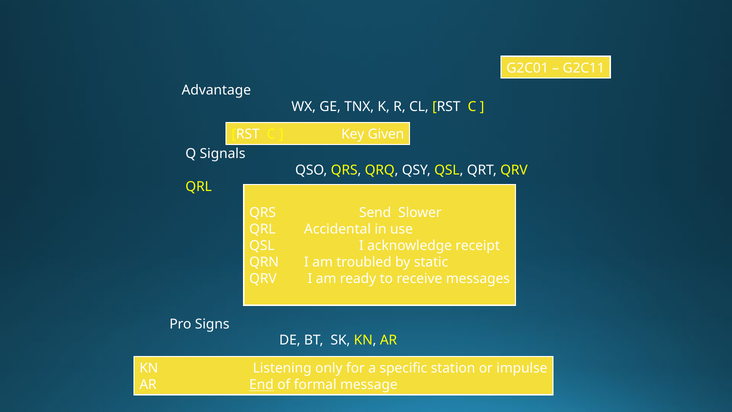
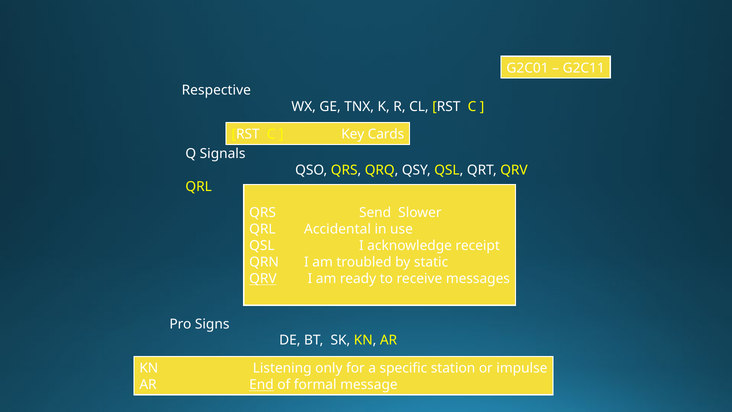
Advantage: Advantage -> Respective
Given: Given -> Cards
QRV at (263, 279) underline: none -> present
